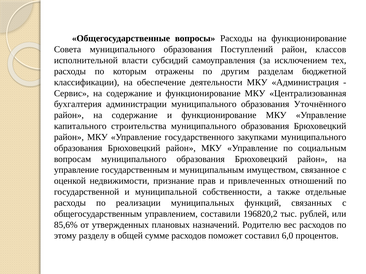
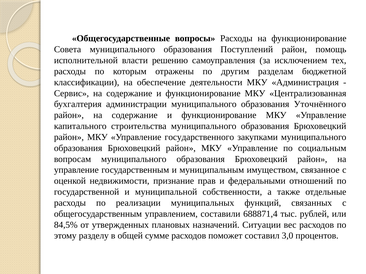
классов: классов -> помощь
субсидий: субсидий -> решению
привлеченных: привлеченных -> федеральными
196820,2: 196820,2 -> 688871,4
85,6%: 85,6% -> 84,5%
Родителю: Родителю -> Ситуации
6,0: 6,0 -> 3,0
